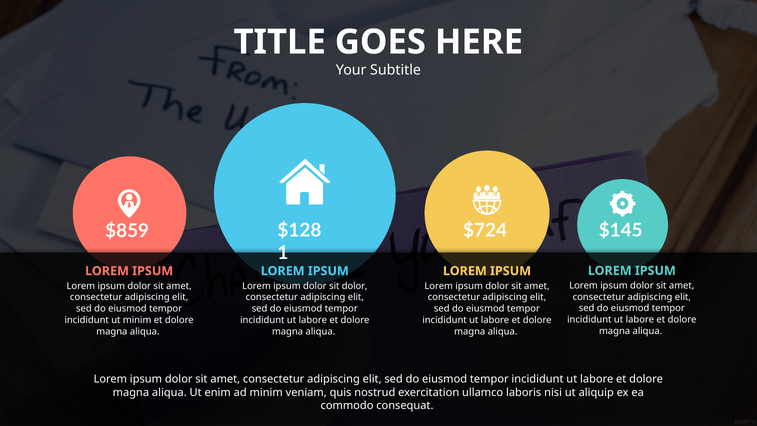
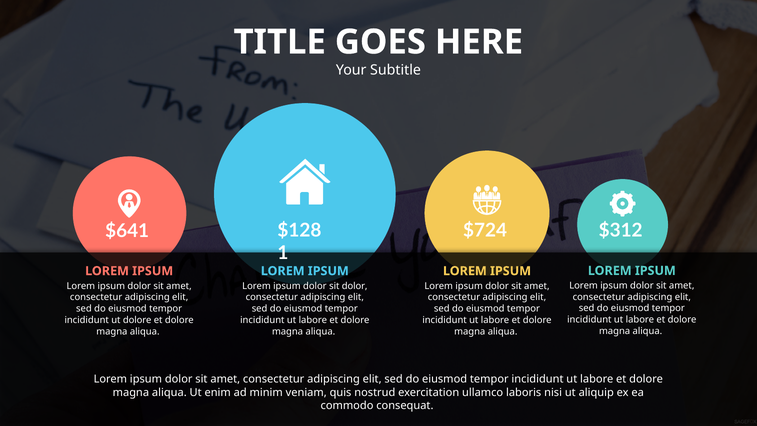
$145: $145 -> $312
$859: $859 -> $641
ut minim: minim -> dolore
